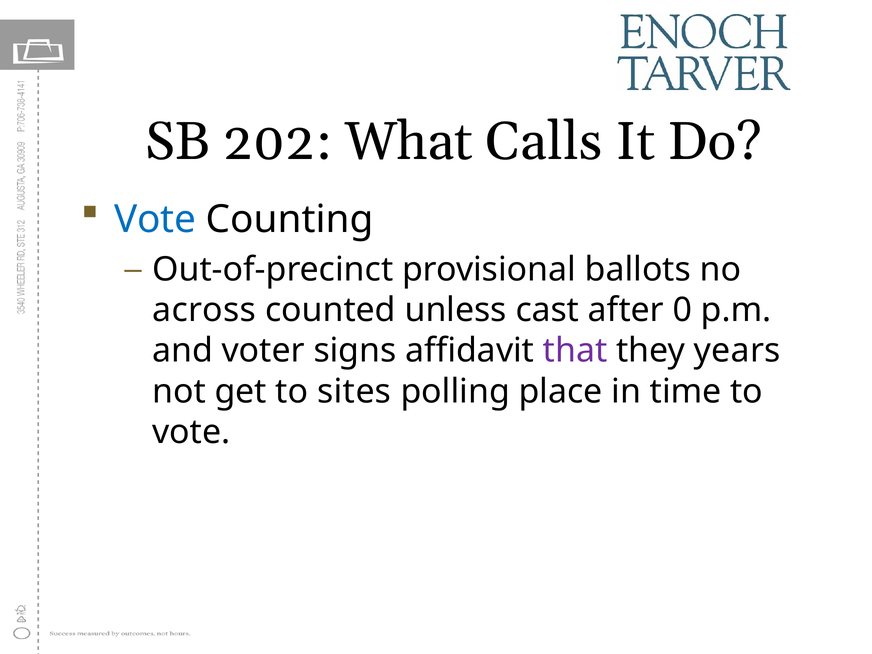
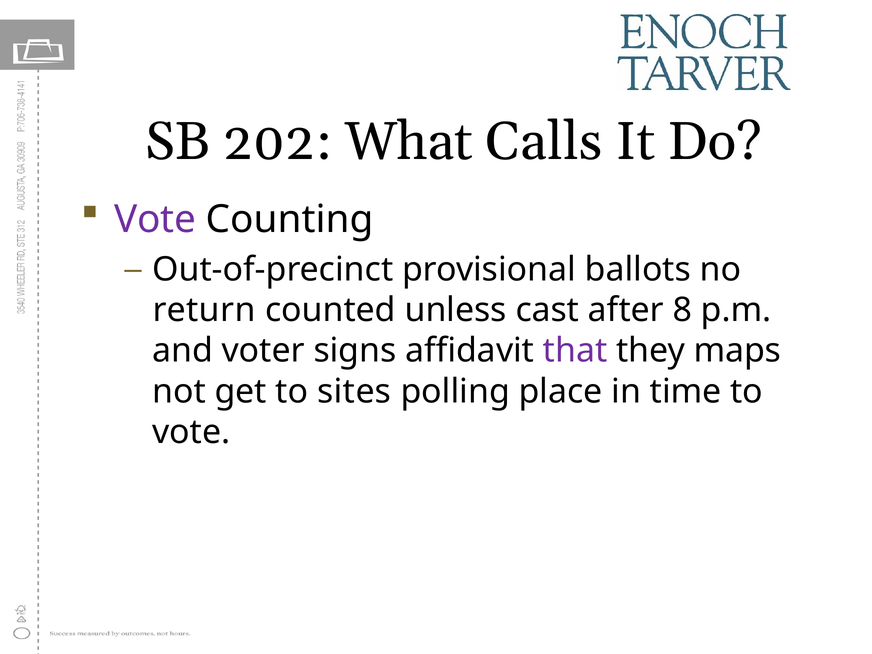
Vote at (155, 219) colour: blue -> purple
across: across -> return
0: 0 -> 8
years: years -> maps
